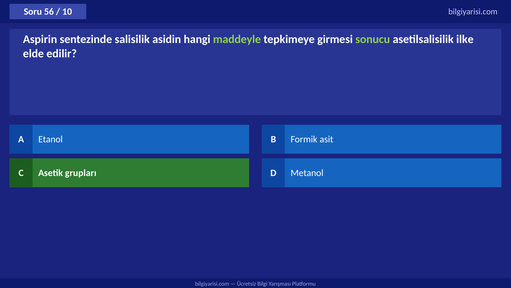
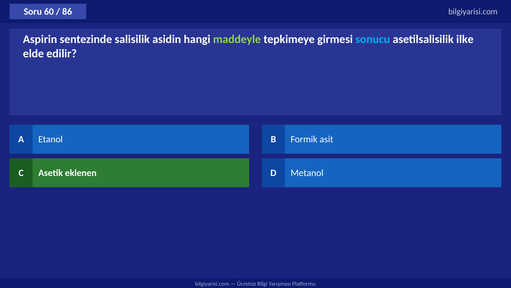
56: 56 -> 60
10: 10 -> 86
sonucu colour: light green -> light blue
grupları: grupları -> eklenen
